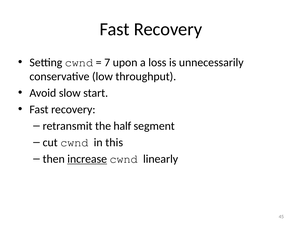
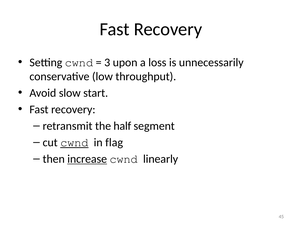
7: 7 -> 3
cwnd at (74, 142) underline: none -> present
this: this -> flag
